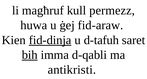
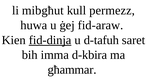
magħruf: magħruf -> mibgħut
bih underline: present -> none
d-qabli: d-qabli -> d-kbira
antikristi: antikristi -> għammar
